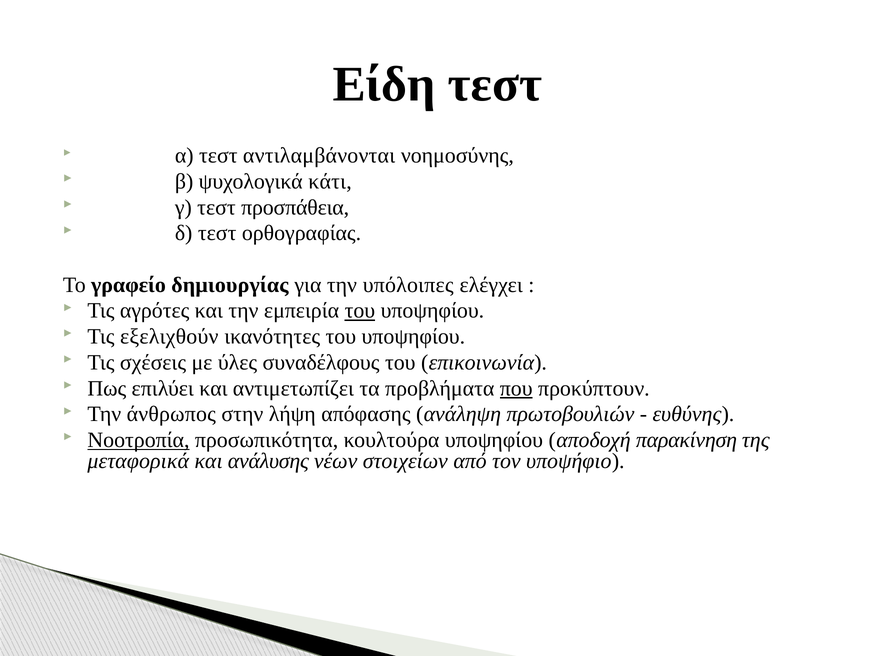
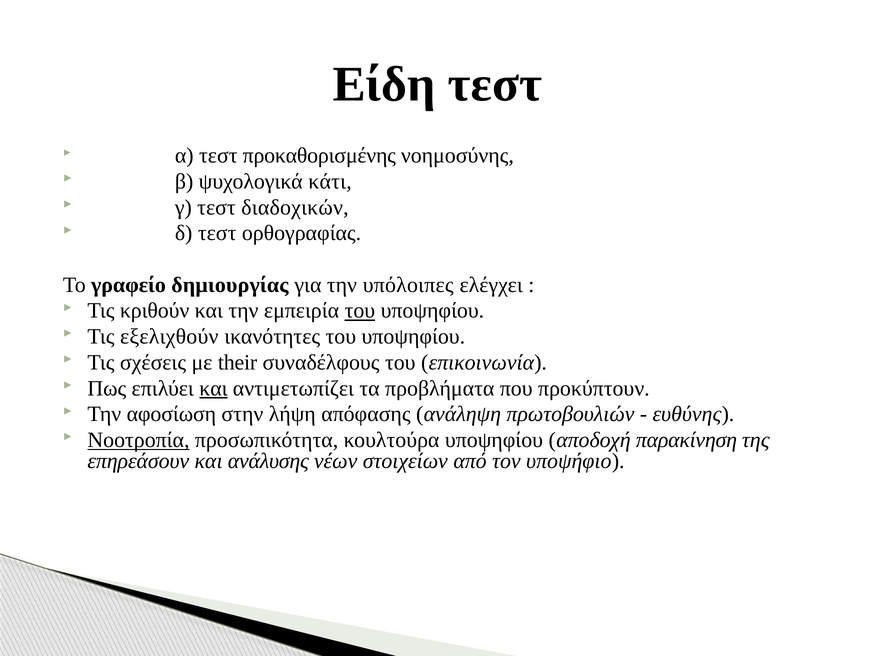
αντιλαμβάνονται: αντιλαμβάνονται -> προκαθορισμένης
προσπάθεια: προσπάθεια -> διαδοχικών
αγρότες: αγρότες -> κριθούν
ύλες: ύλες -> their
και at (213, 388) underline: none -> present
που underline: present -> none
άνθρωπος: άνθρωπος -> αφοσίωση
μεταφορικά: μεταφορικά -> επηρεάσουν
